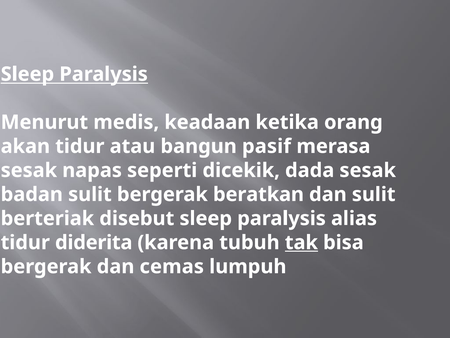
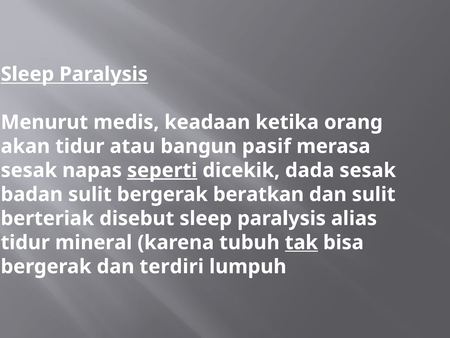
seperti underline: none -> present
diderita: diderita -> mineral
cemas: cemas -> terdiri
